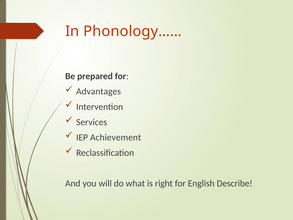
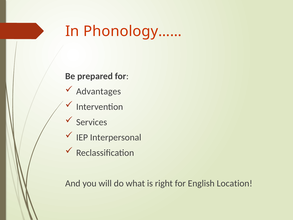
Achievement: Achievement -> Interpersonal
Describe: Describe -> Location
